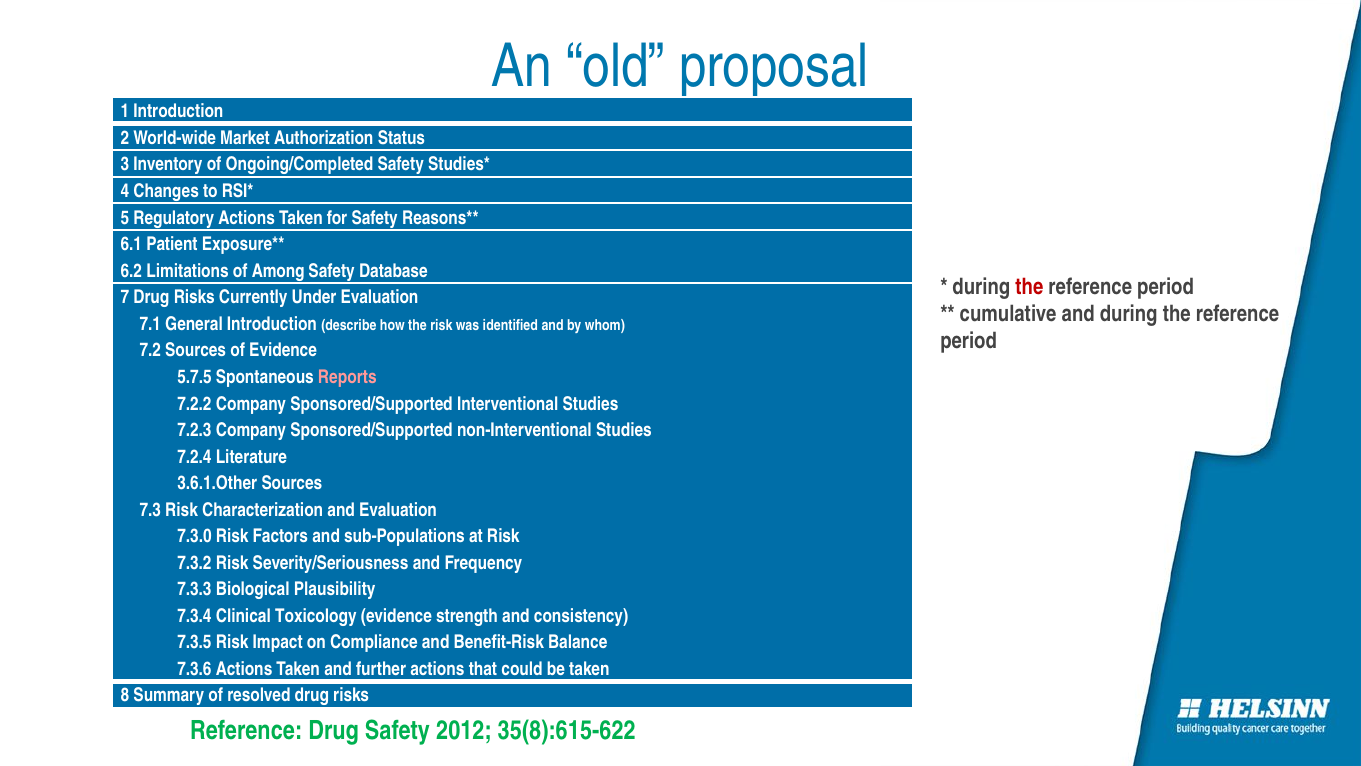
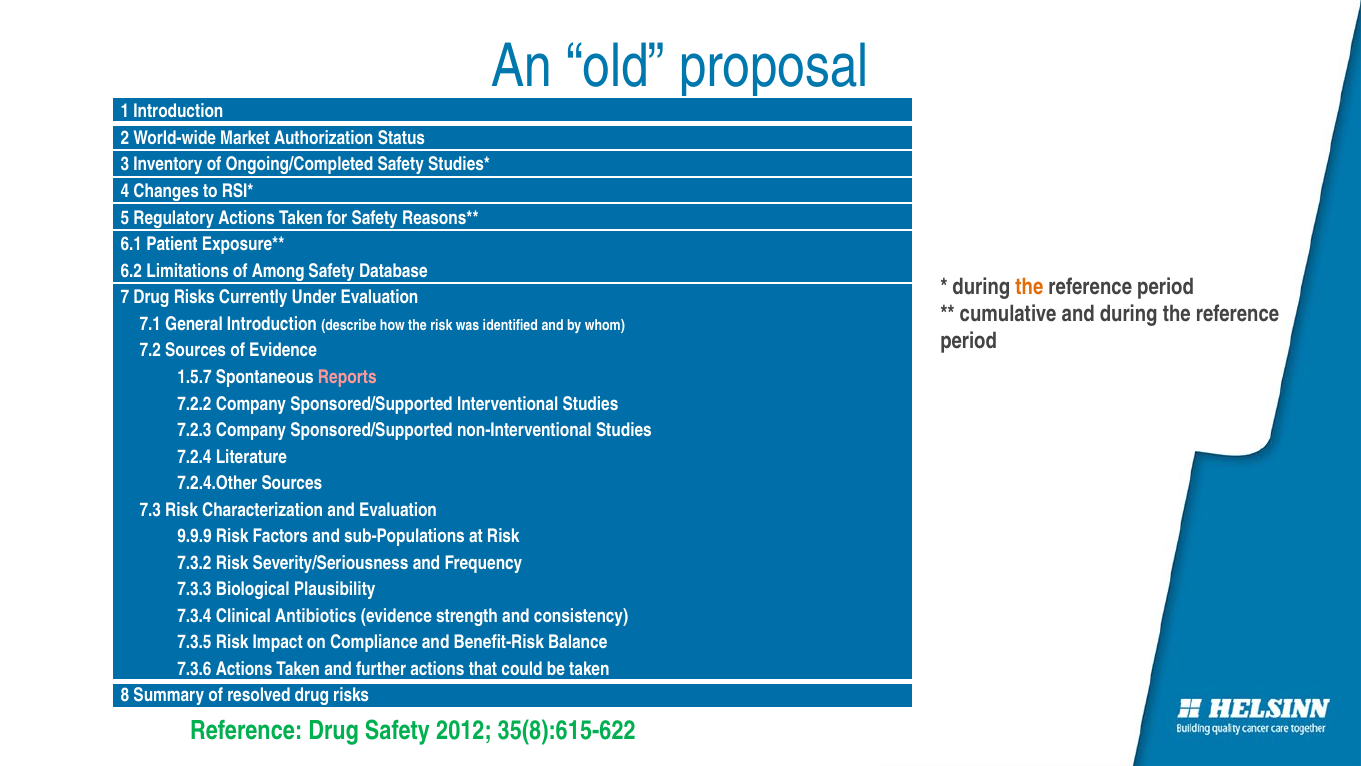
the at (1029, 287) colour: red -> orange
5.7.5: 5.7.5 -> 1.5.7
3.6.1.Other: 3.6.1.Other -> 7.2.4.Other
7.3.0: 7.3.0 -> 9.9.9
Toxicology: Toxicology -> Antibiotics
